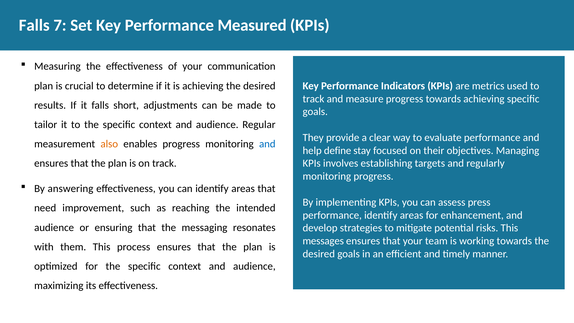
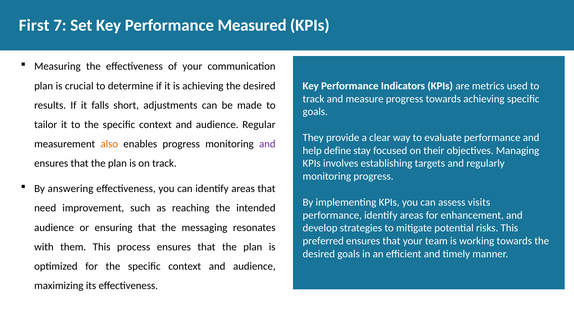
Falls at (34, 25): Falls -> First
and at (267, 144) colour: blue -> purple
press: press -> visits
messages: messages -> preferred
